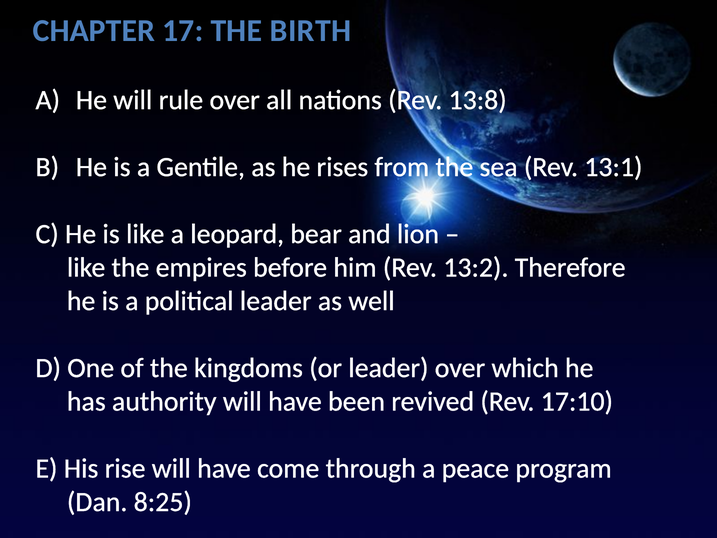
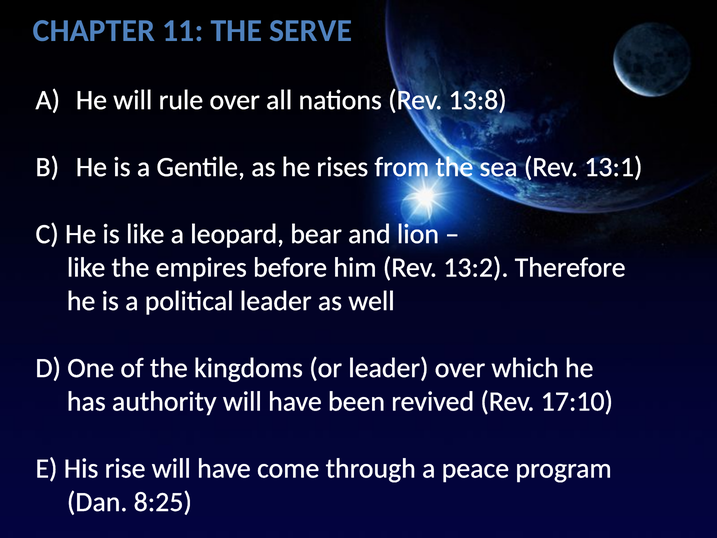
17: 17 -> 11
BIRTH: BIRTH -> SERVE
